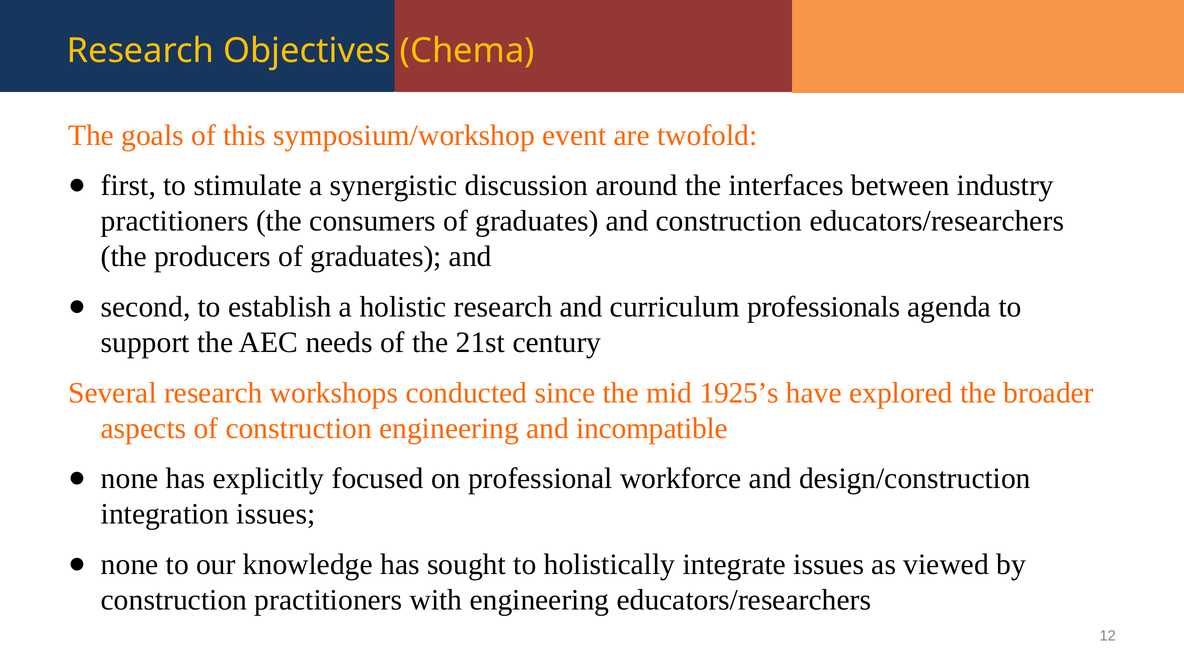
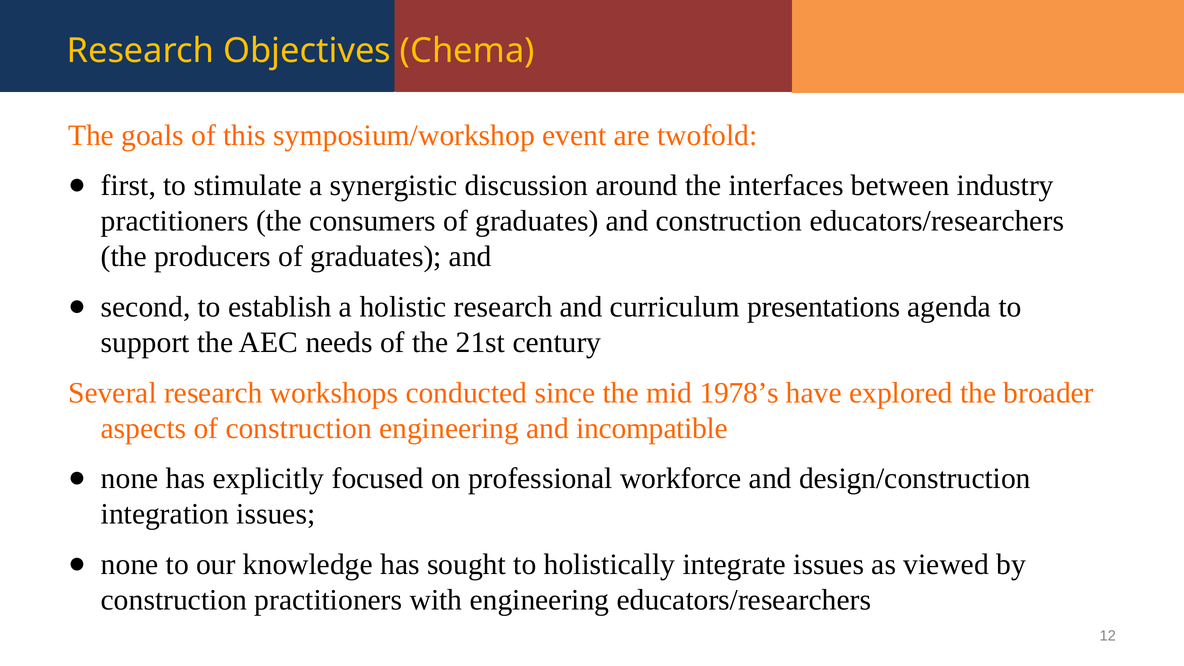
professionals: professionals -> presentations
1925’s: 1925’s -> 1978’s
